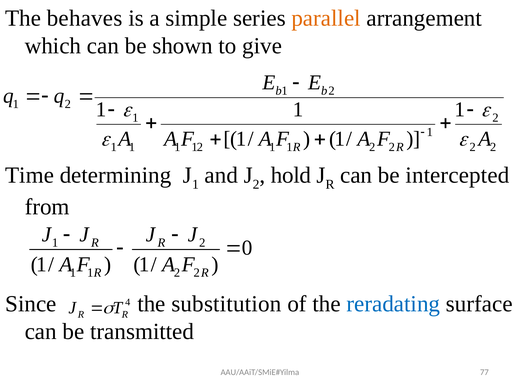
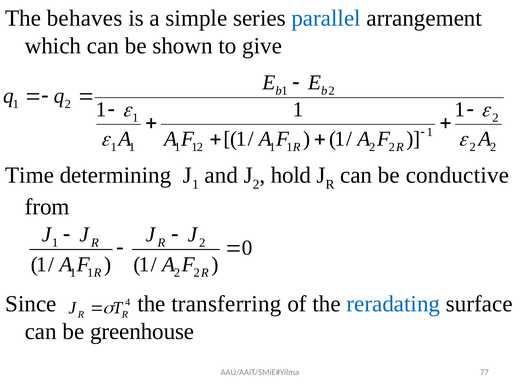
parallel colour: orange -> blue
intercepted: intercepted -> conductive
substitution: substitution -> transferring
transmitted: transmitted -> greenhouse
